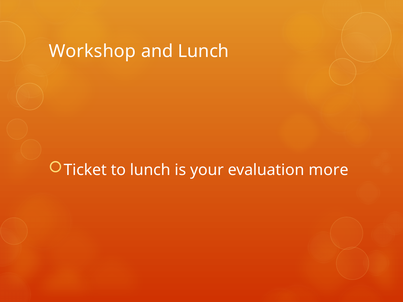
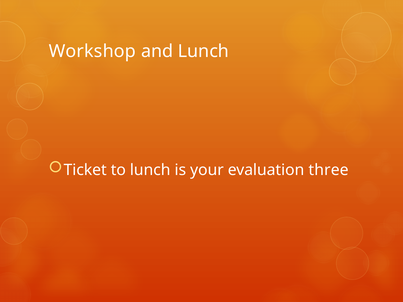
more: more -> three
